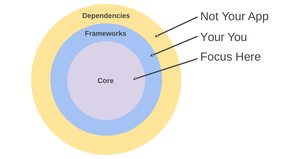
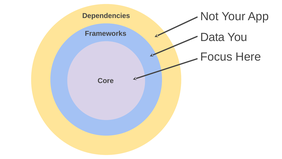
Your at (212, 37): Your -> Data
